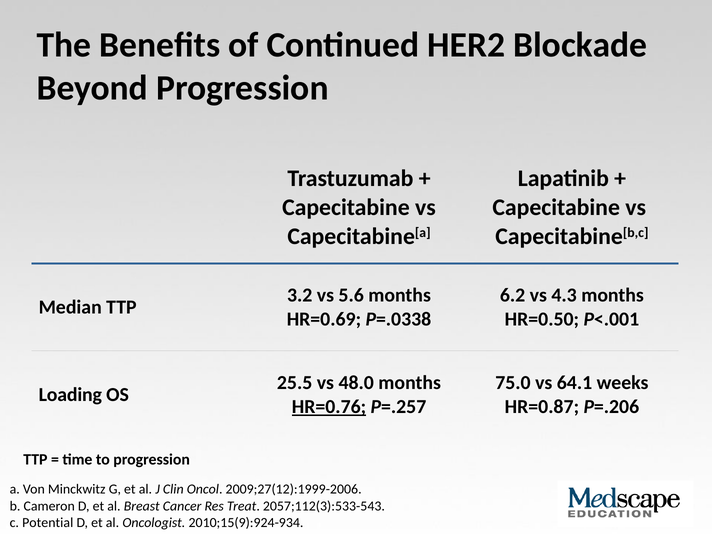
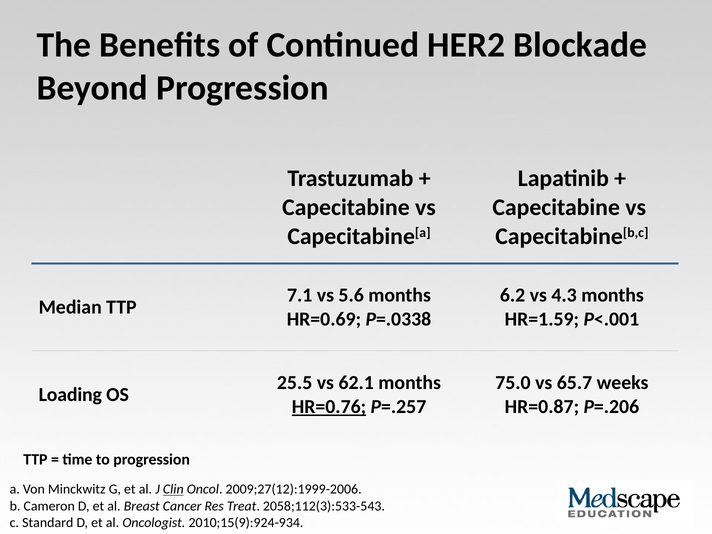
3.2: 3.2 -> 7.1
HR=0.50: HR=0.50 -> HR=1.59
48.0: 48.0 -> 62.1
64.1: 64.1 -> 65.7
Clin underline: none -> present
2057;112(3):533-543: 2057;112(3):533-543 -> 2058;112(3):533-543
Potential: Potential -> Standard
